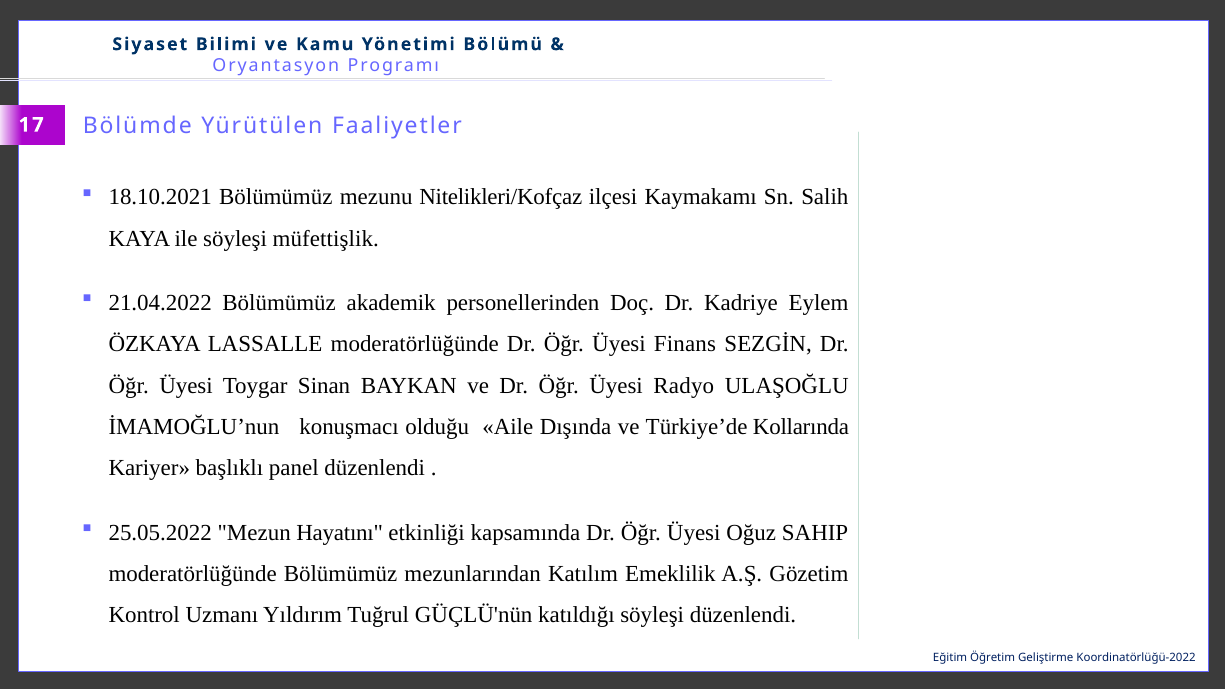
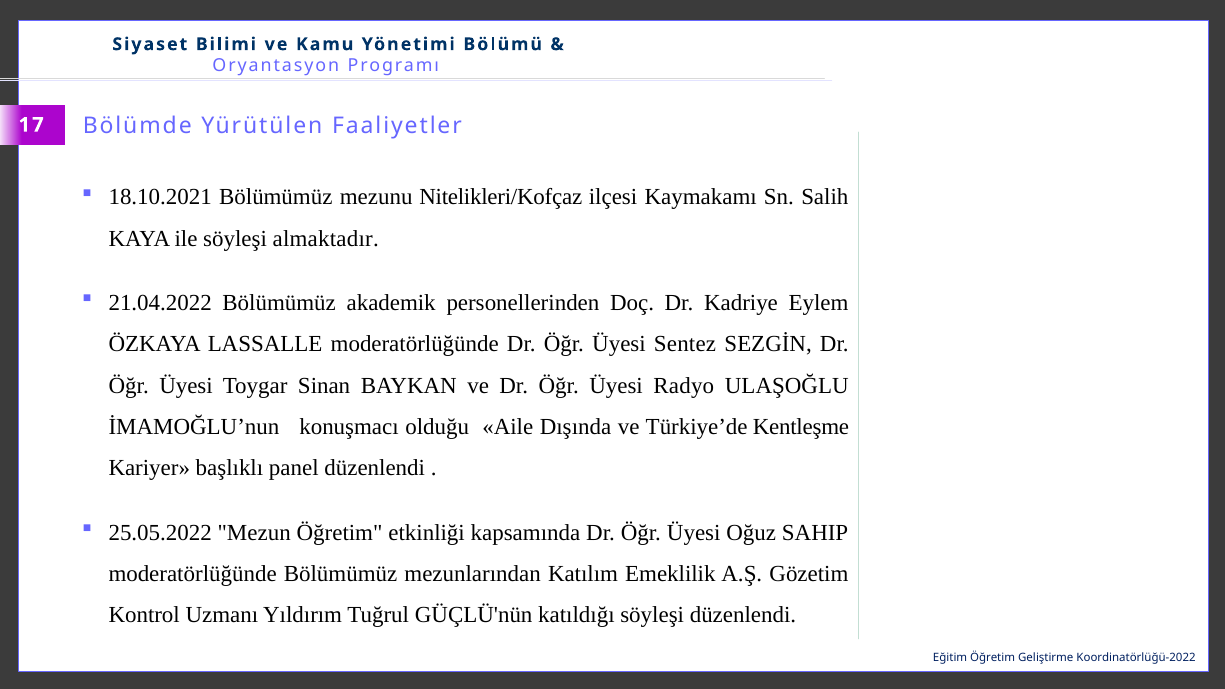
müfettişlik: müfettişlik -> almaktadır
Finans: Finans -> Sentez
Kollarında: Kollarında -> Kentleşme
Mezun Hayatını: Hayatını -> Öğretim
